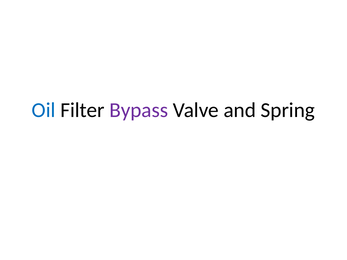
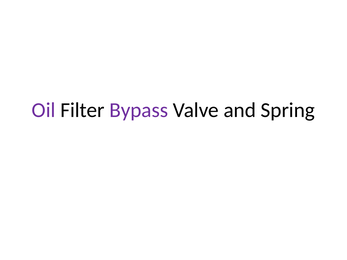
Oil colour: blue -> purple
